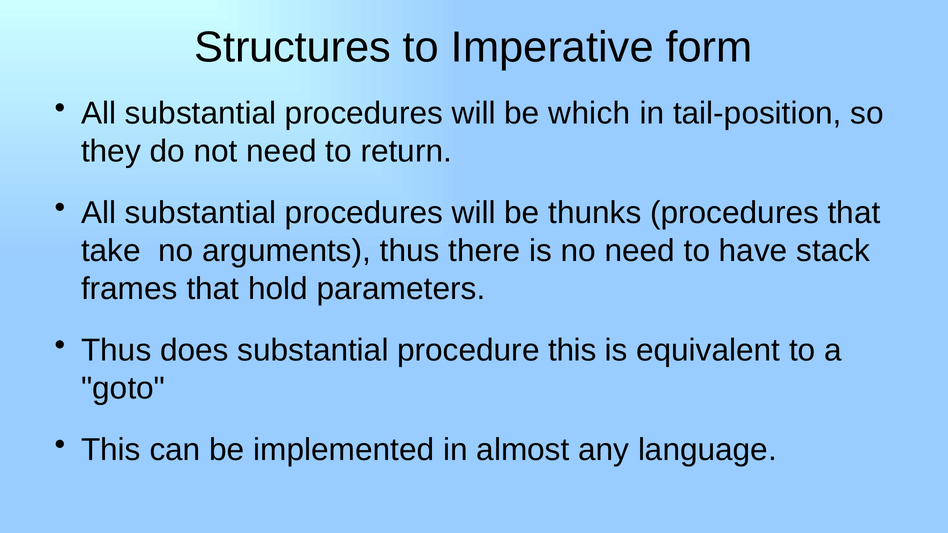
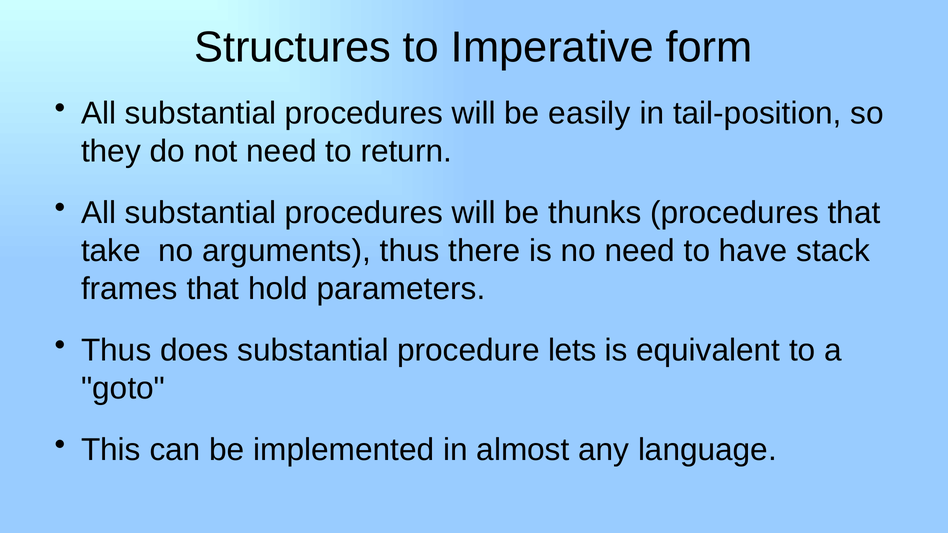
which: which -> easily
procedure this: this -> lets
